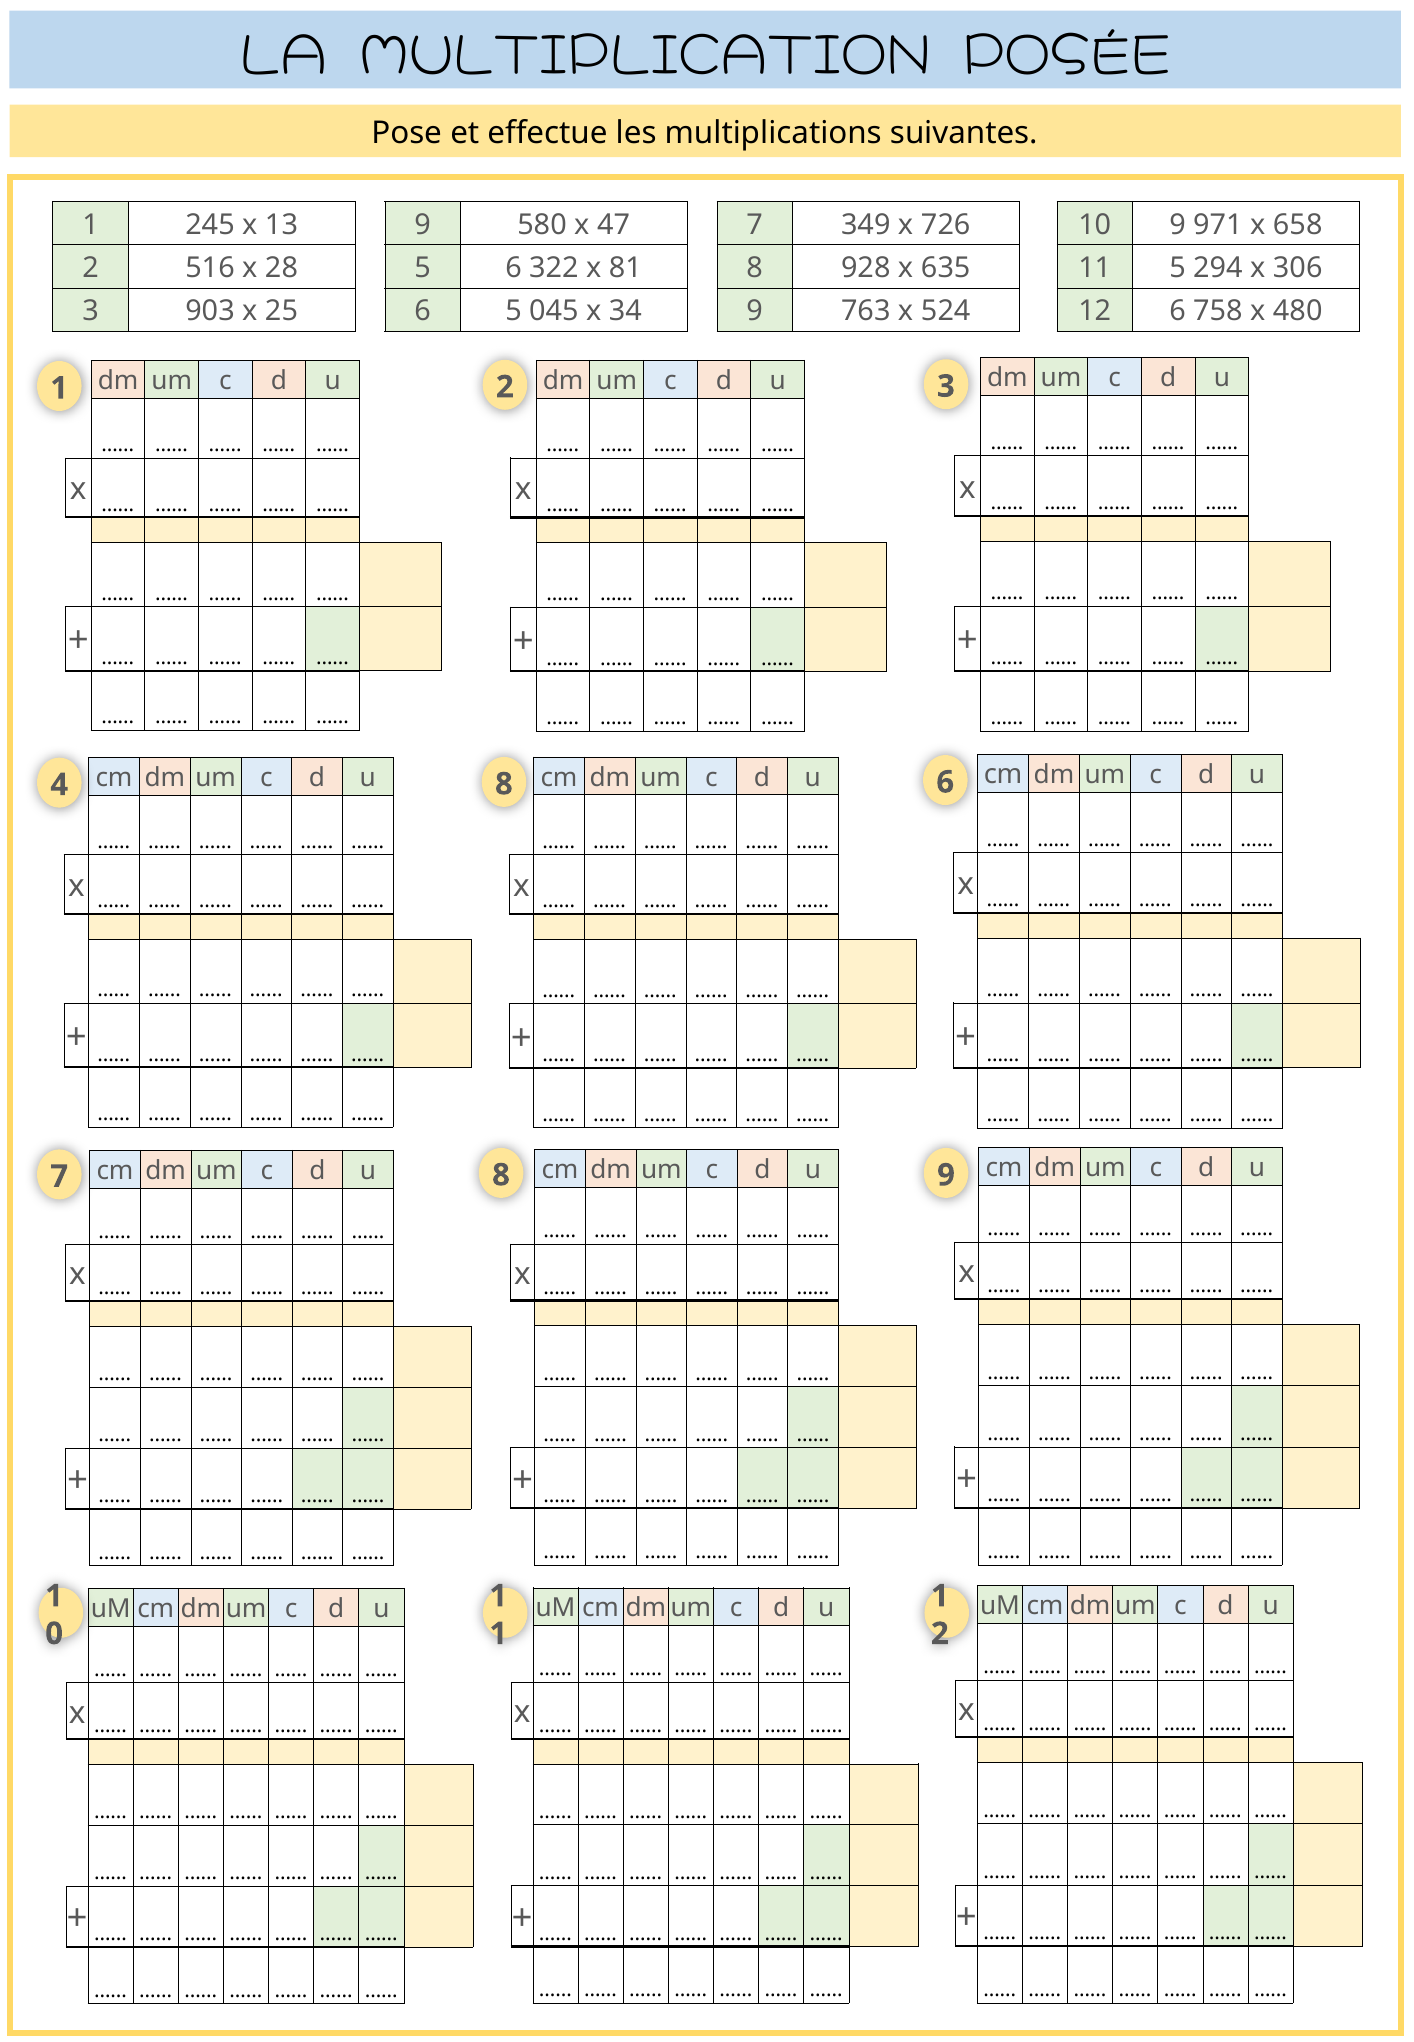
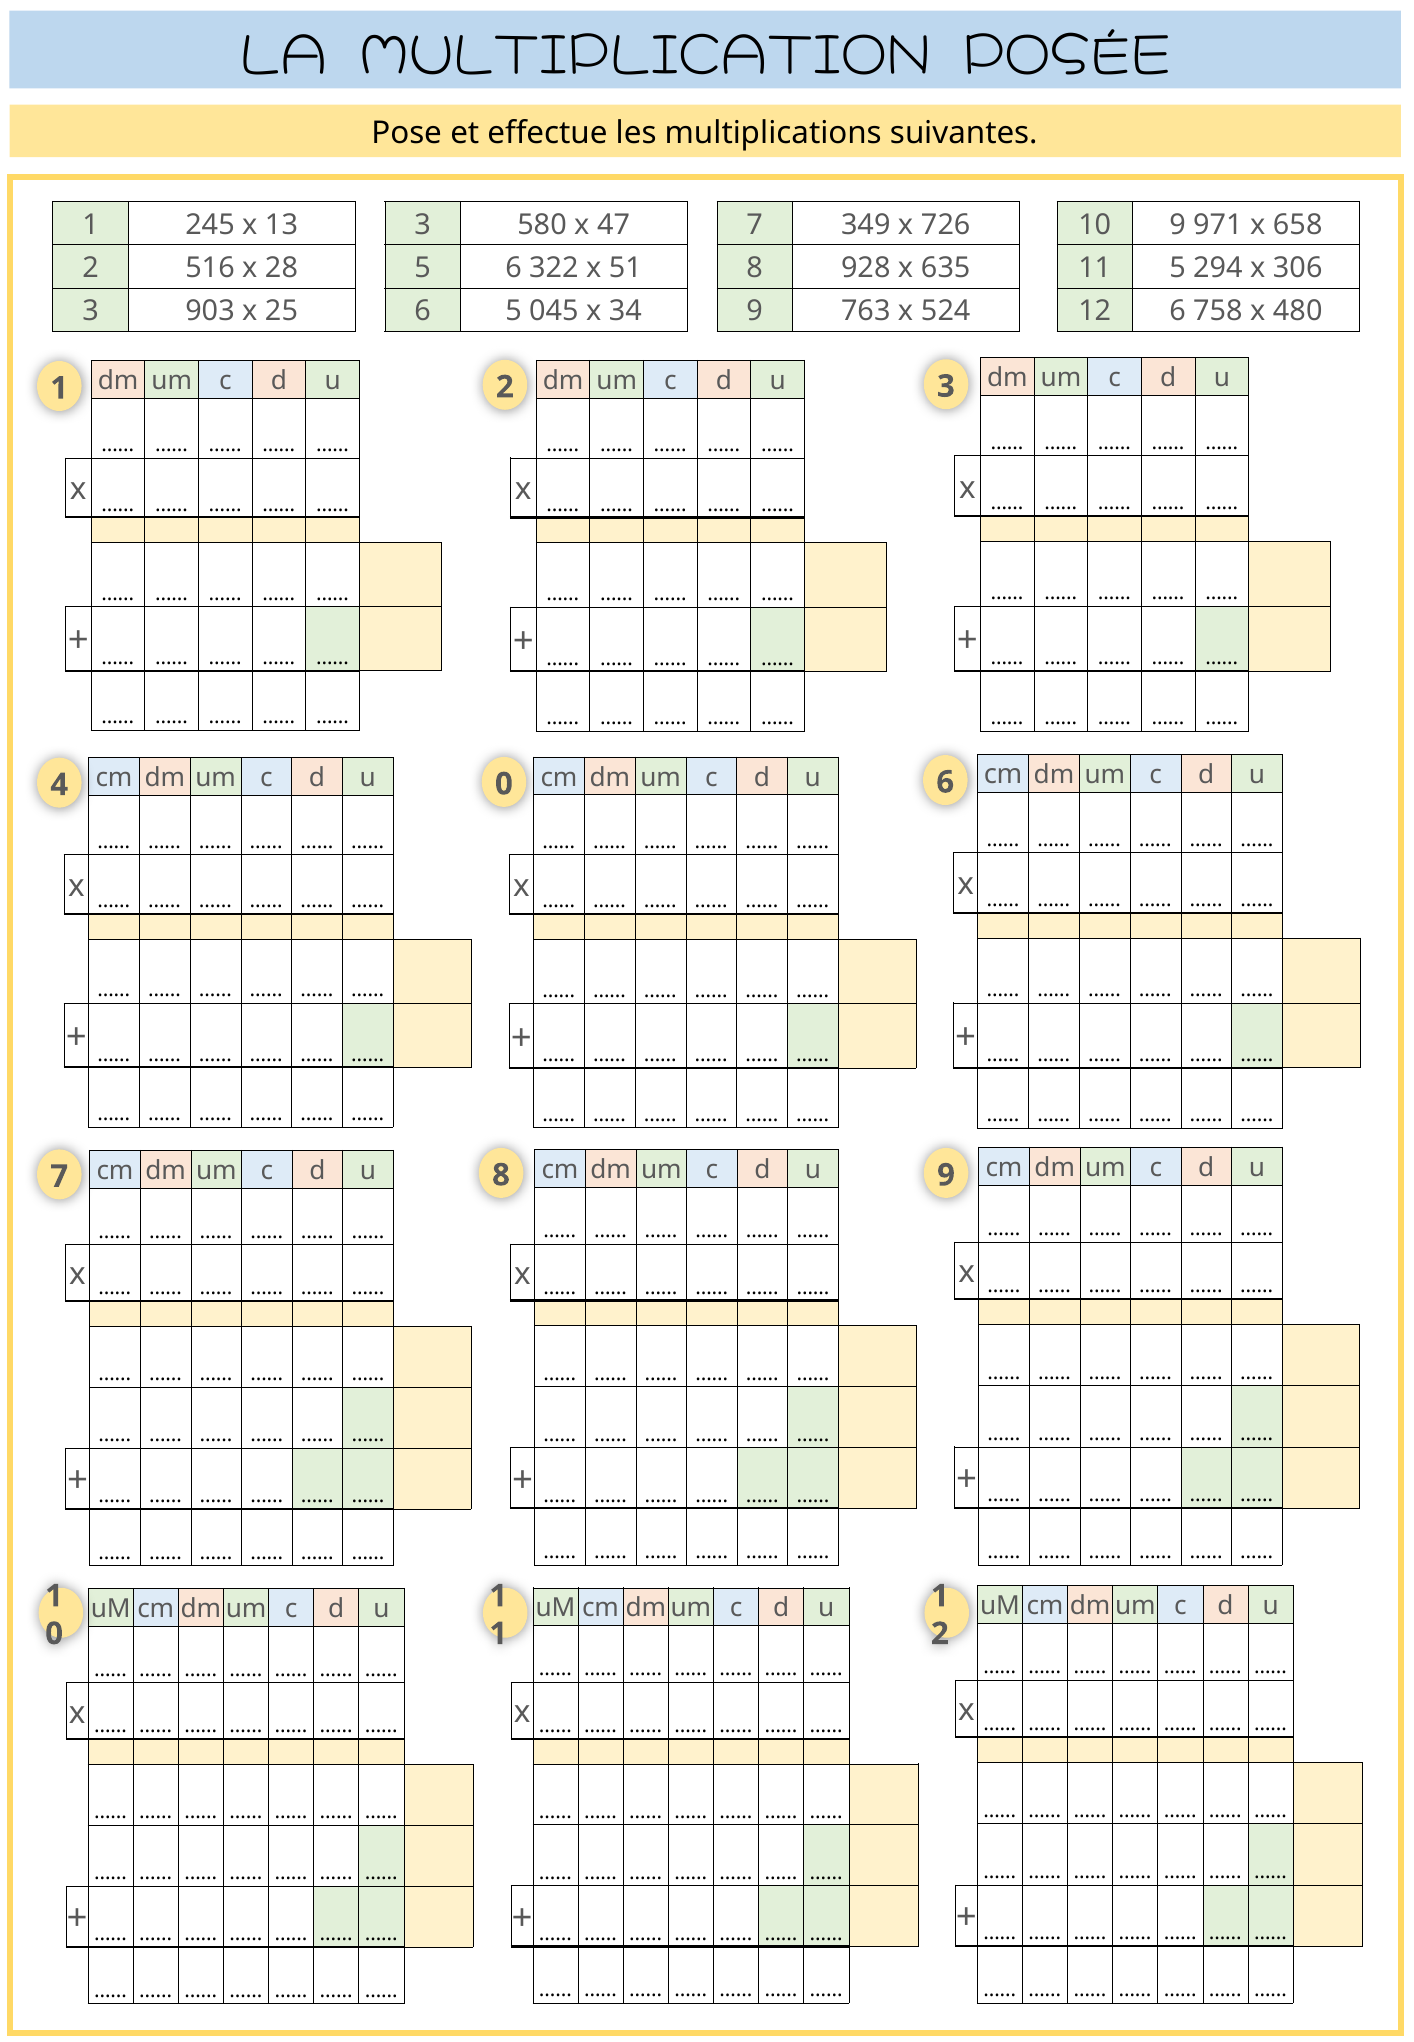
13 9: 9 -> 3
81: 81 -> 51
4 8: 8 -> 0
